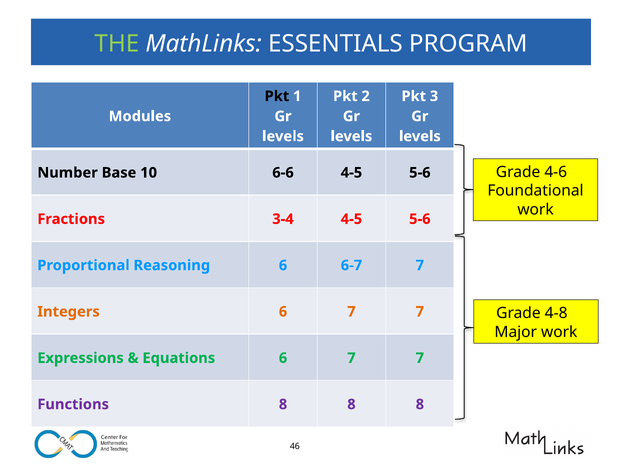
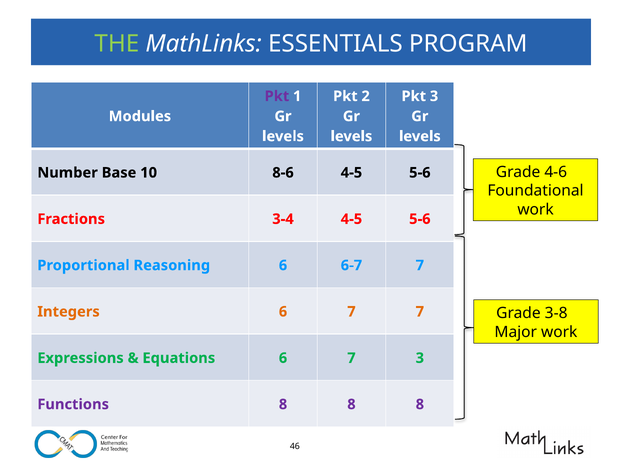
Pkt at (277, 96) colour: black -> purple
6-6: 6-6 -> 8-6
4-8: 4-8 -> 3-8
Equations 6 7 7: 7 -> 3
